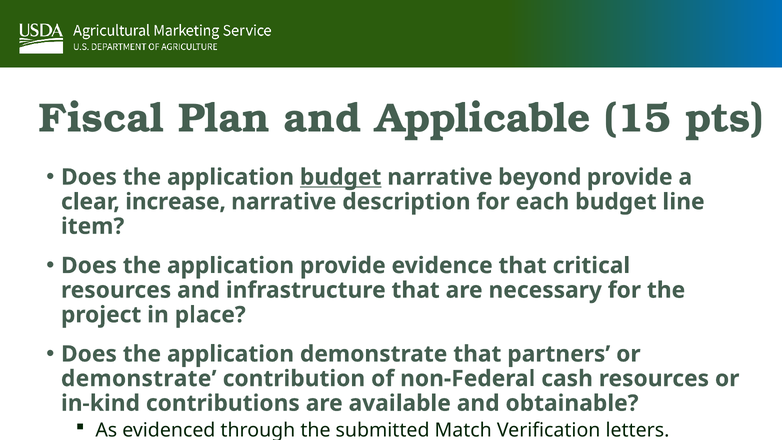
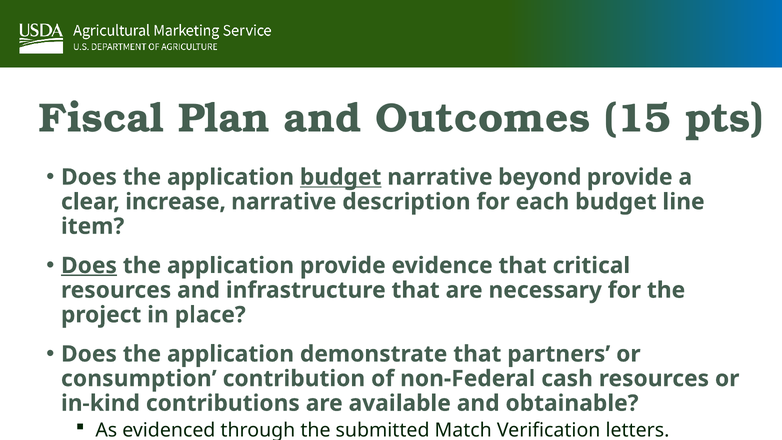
Applicable: Applicable -> Outcomes
Does at (89, 266) underline: none -> present
demonstrate at (139, 379): demonstrate -> consumption
